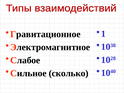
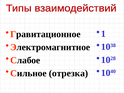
сколько: сколько -> отрезка
